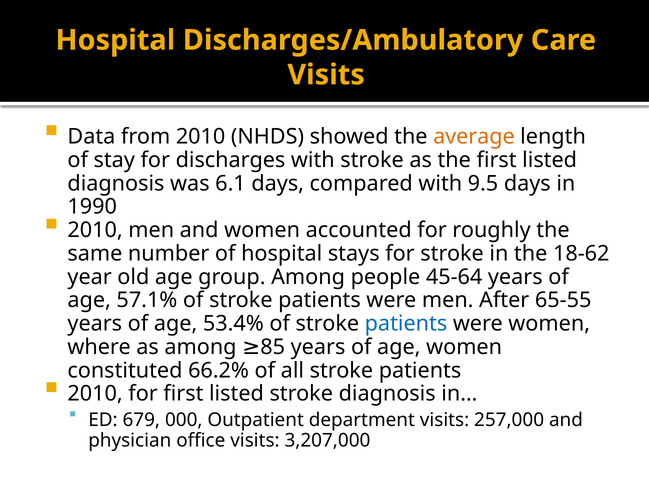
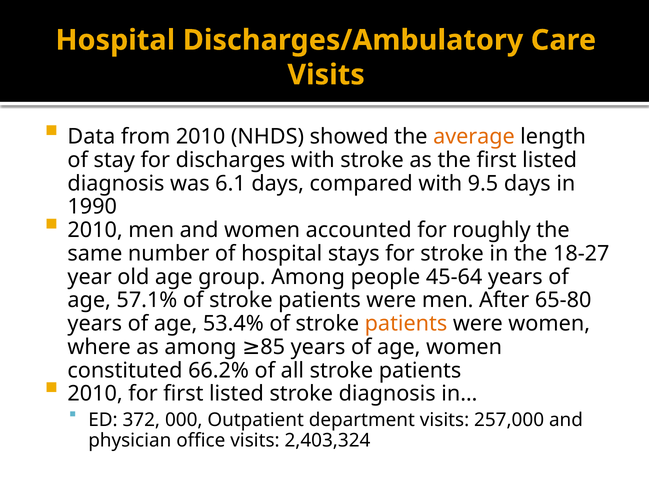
18-62: 18-62 -> 18-27
65-55: 65-55 -> 65-80
patients at (406, 324) colour: blue -> orange
679: 679 -> 372
3,207,000: 3,207,000 -> 2,403,324
